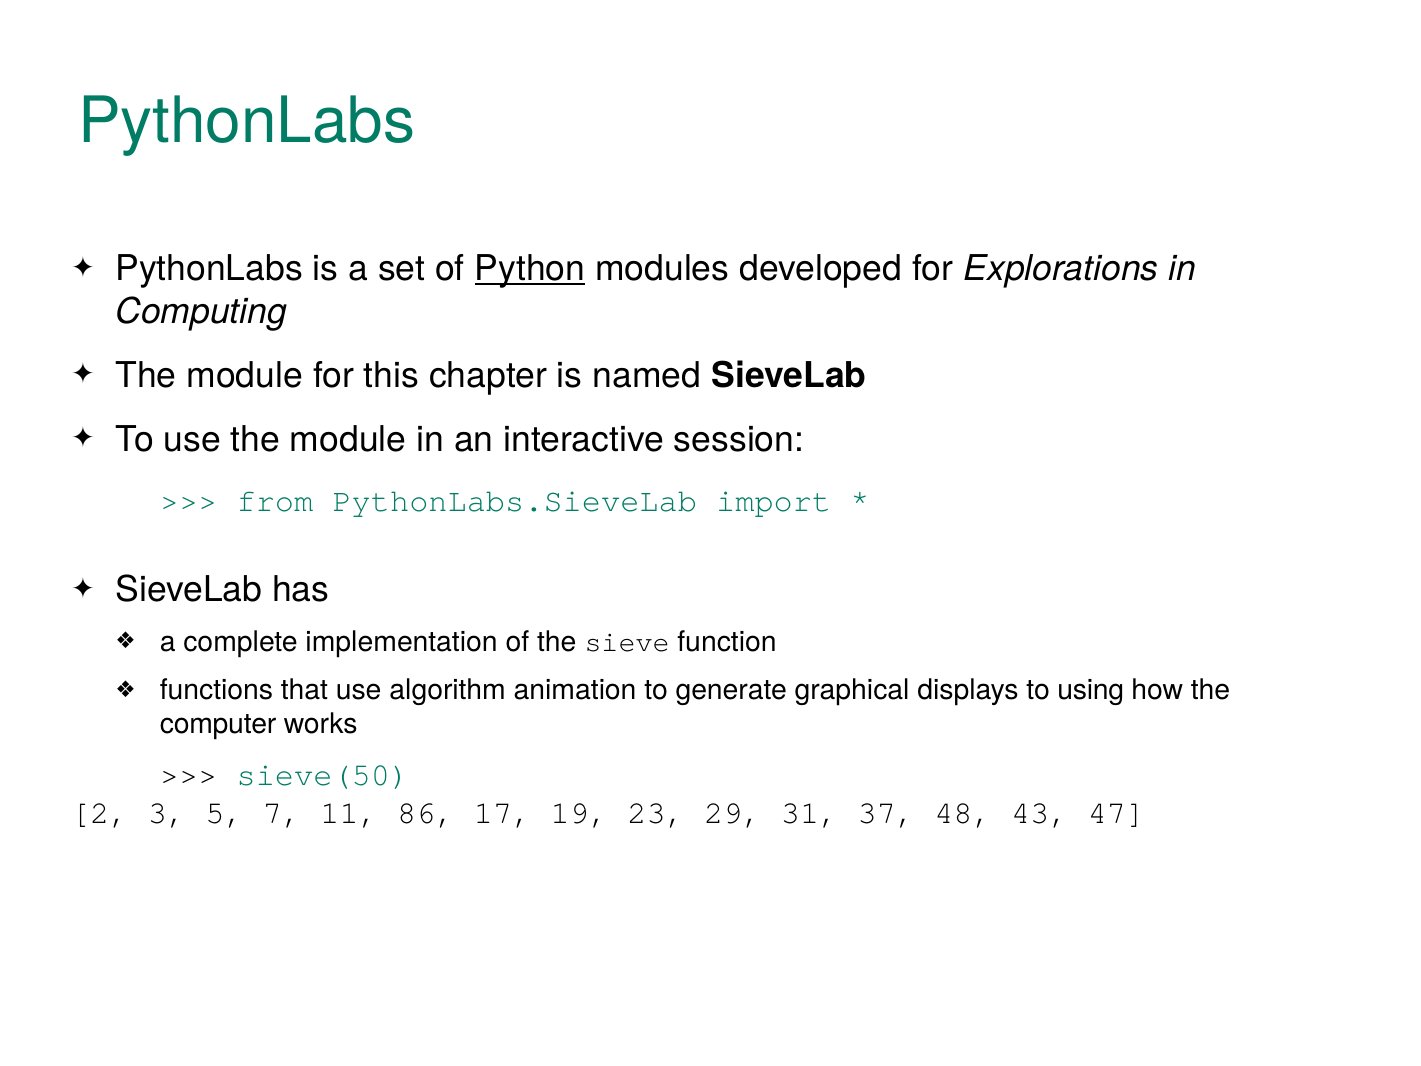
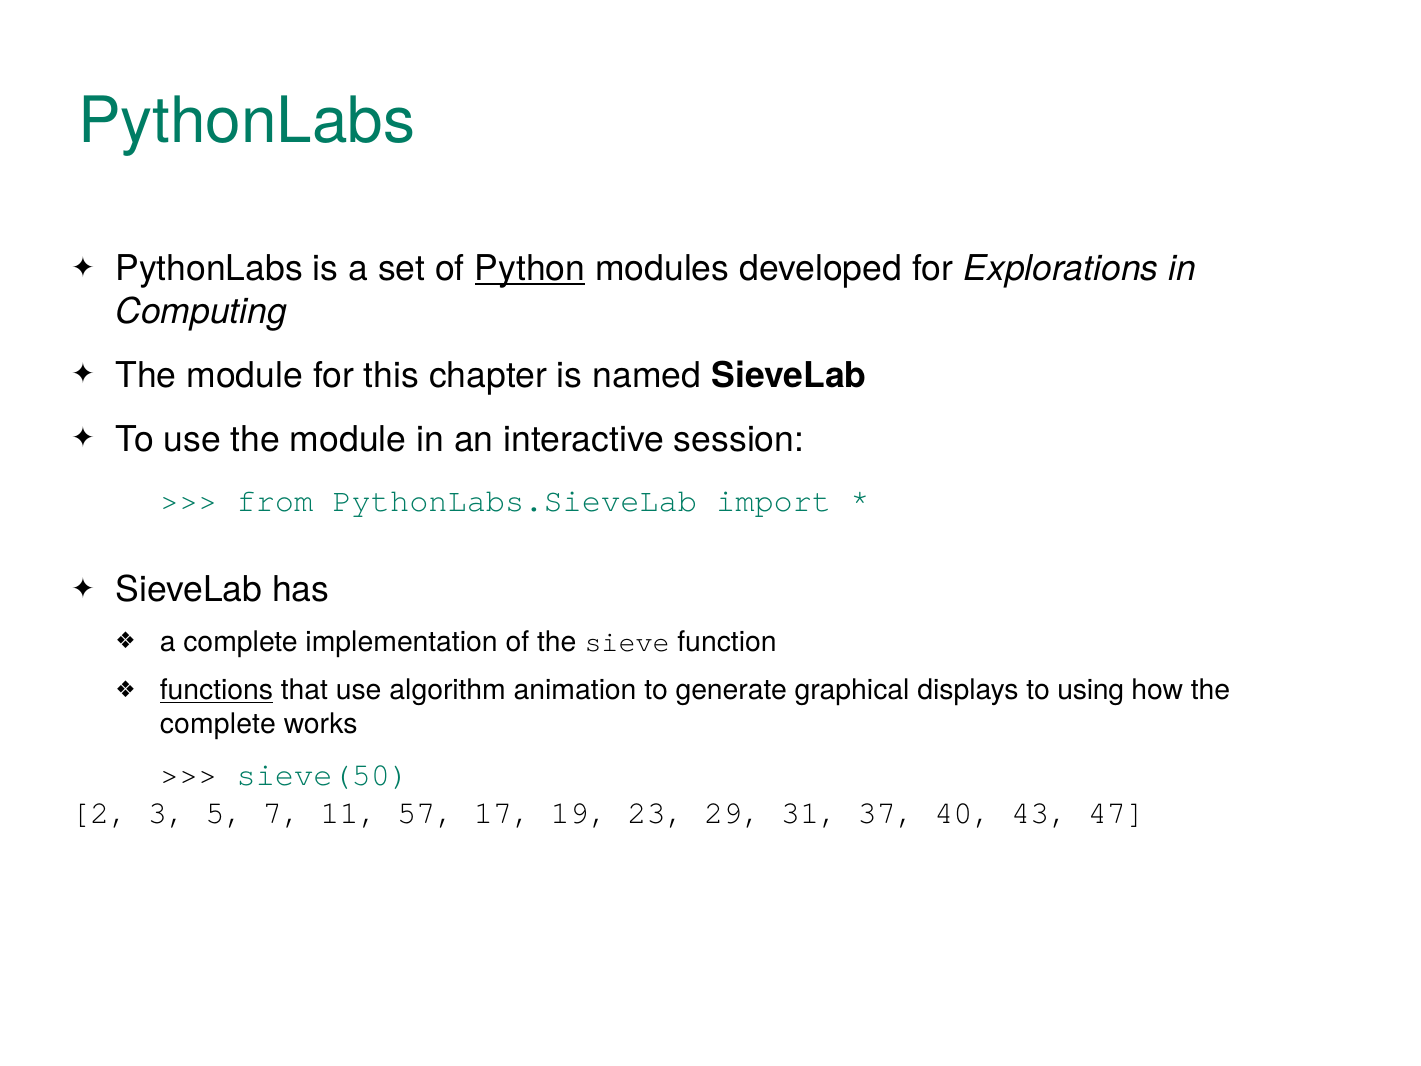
functions underline: none -> present
computer at (218, 724): computer -> complete
86: 86 -> 57
48: 48 -> 40
